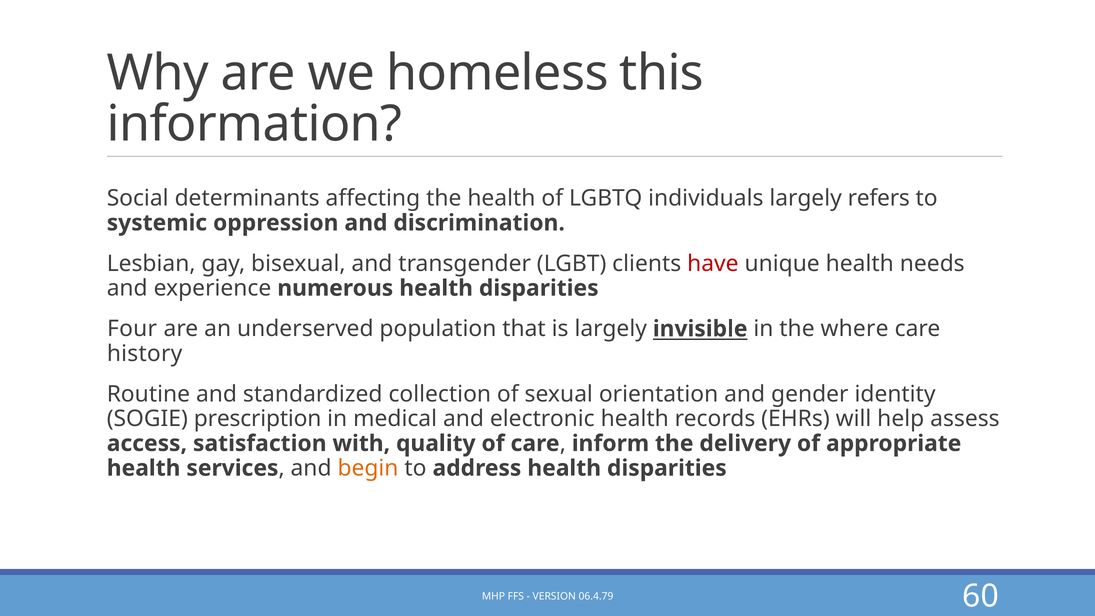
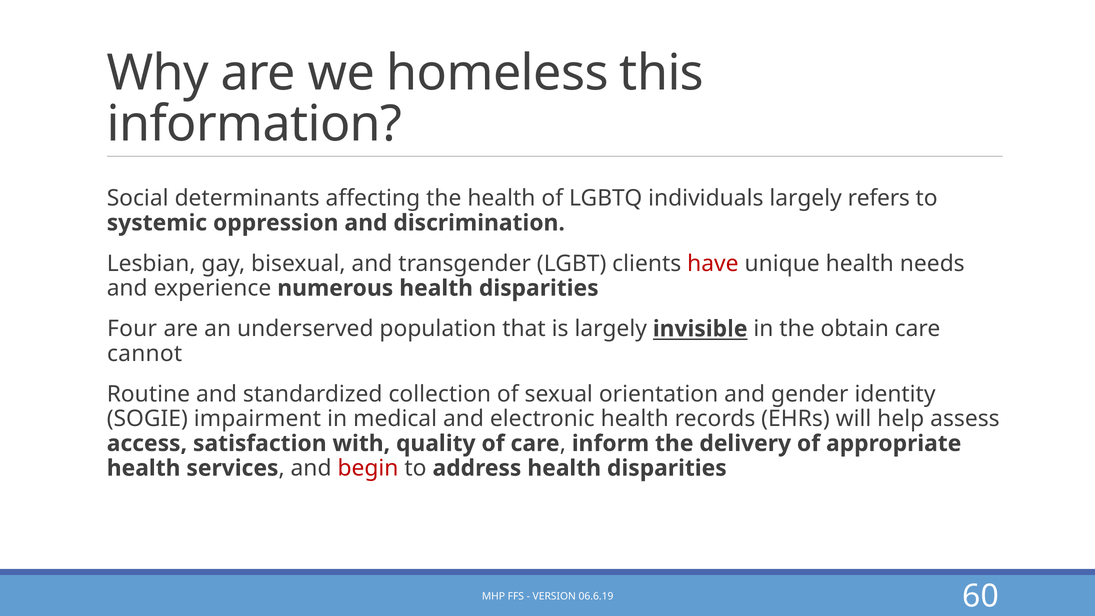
where: where -> obtain
history: history -> cannot
prescription: prescription -> impairment
begin colour: orange -> red
06.4.79: 06.4.79 -> 06.6.19
